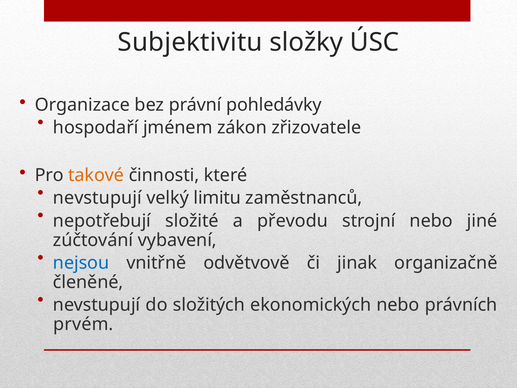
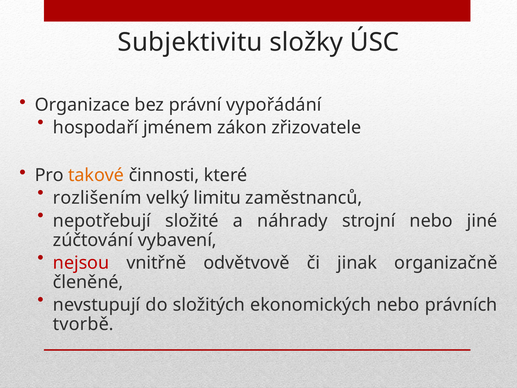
pohledávky: pohledávky -> vypořádání
nevstupují at (97, 198): nevstupují -> rozlišením
převodu: převodu -> náhrady
nejsou colour: blue -> red
prvém: prvém -> tvorbě
